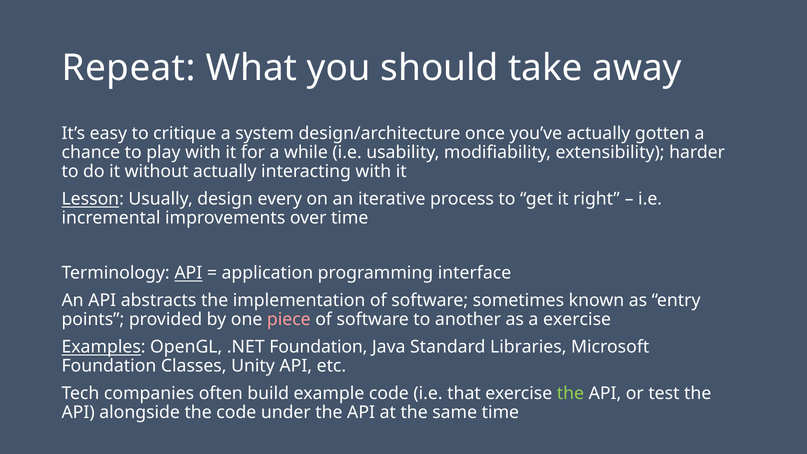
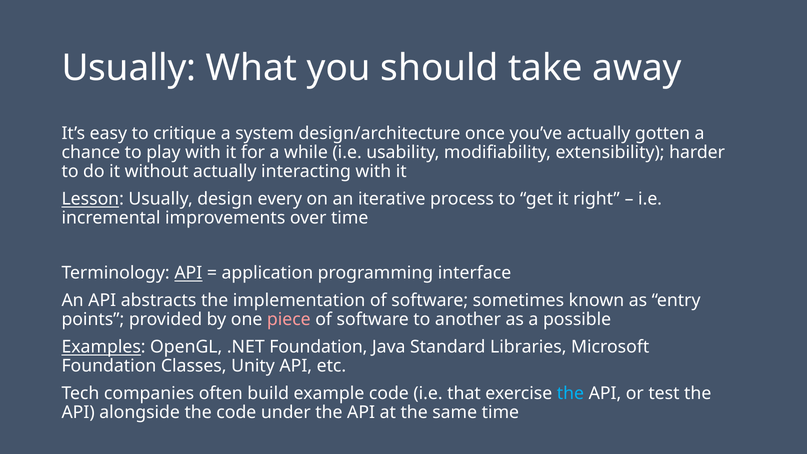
Repeat at (129, 68): Repeat -> Usually
a exercise: exercise -> possible
the at (570, 393) colour: light green -> light blue
